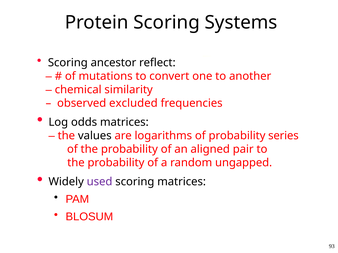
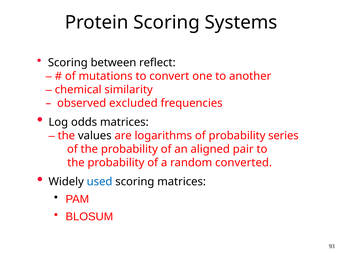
ancestor: ancestor -> between
ungapped: ungapped -> converted
used colour: purple -> blue
